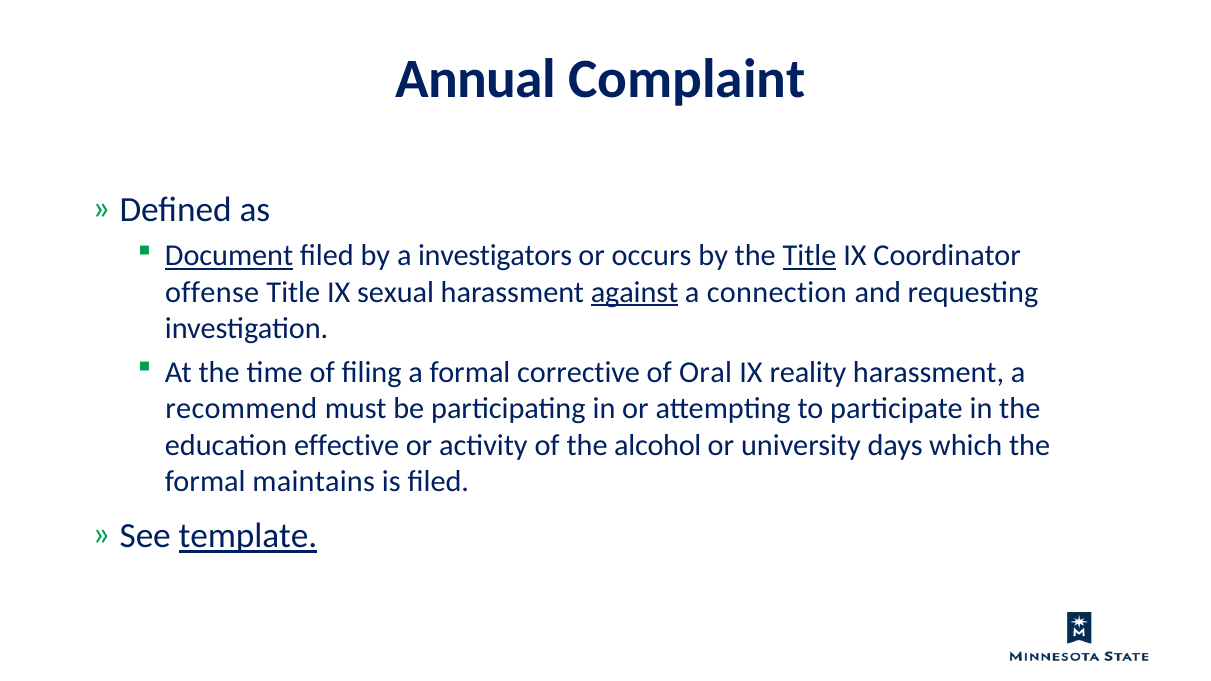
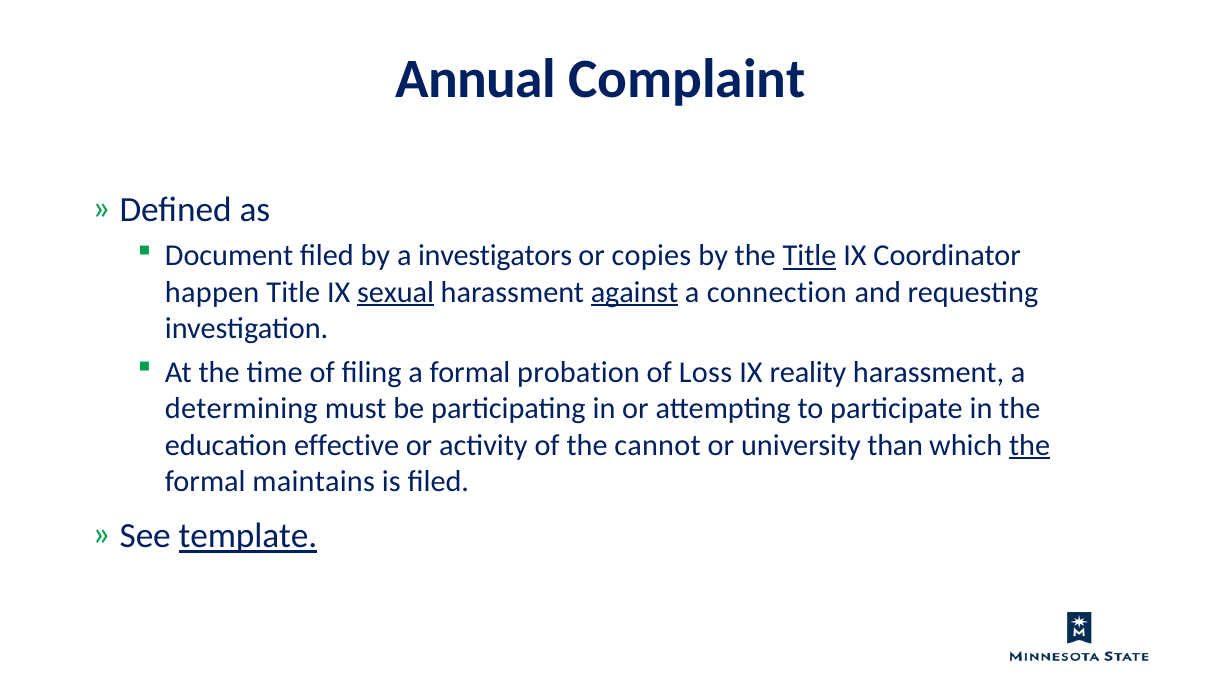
Document underline: present -> none
occurs: occurs -> copies
offense: offense -> happen
sexual underline: none -> present
corrective: corrective -> probation
Oral: Oral -> Loss
recommend: recommend -> determining
alcohol: alcohol -> cannot
days: days -> than
the at (1030, 445) underline: none -> present
